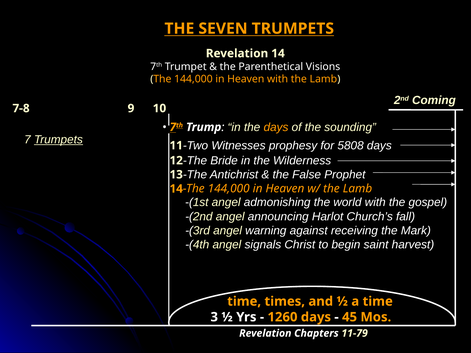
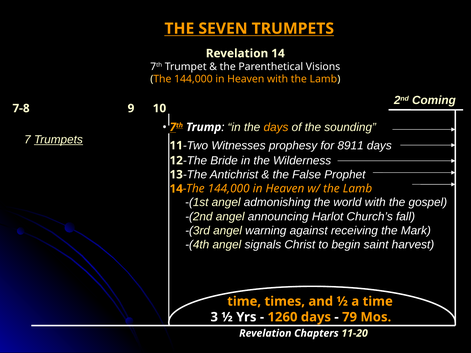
5808: 5808 -> 8911
45: 45 -> 79
11-79: 11-79 -> 11-20
